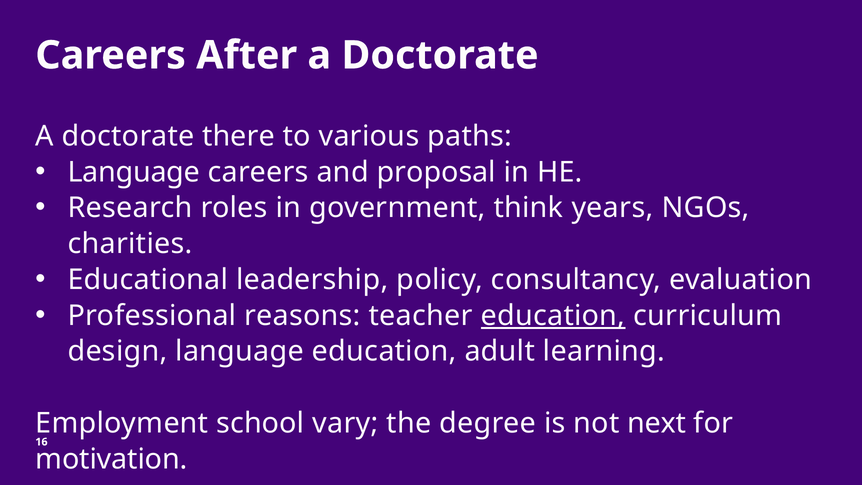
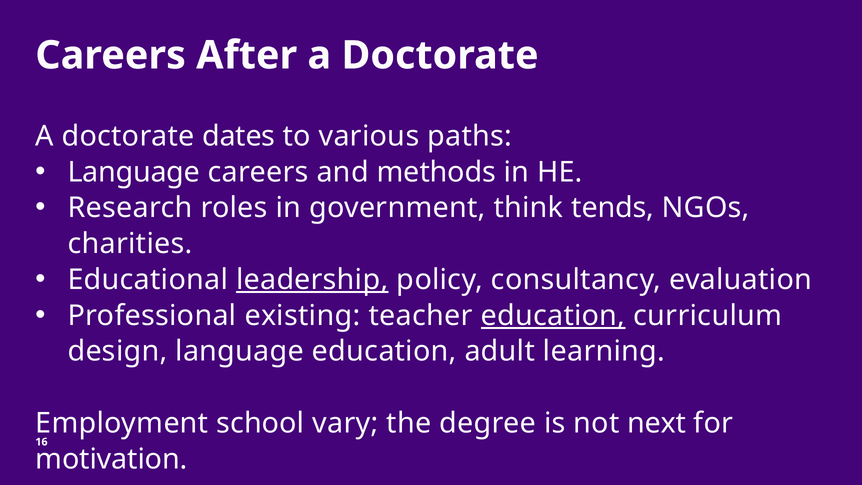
there: there -> dates
proposal: proposal -> methods
years: years -> tends
leadership underline: none -> present
reasons: reasons -> existing
